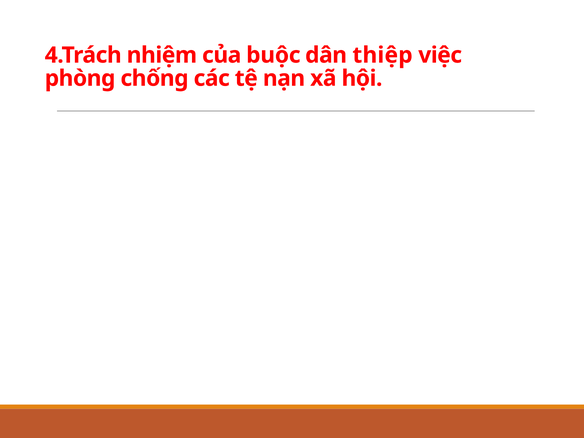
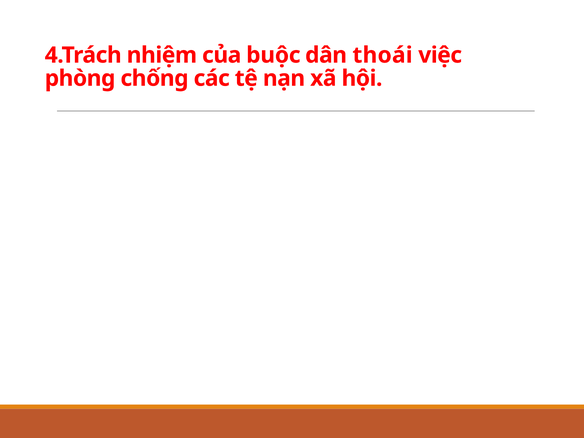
thiệp: thiệp -> thoái
